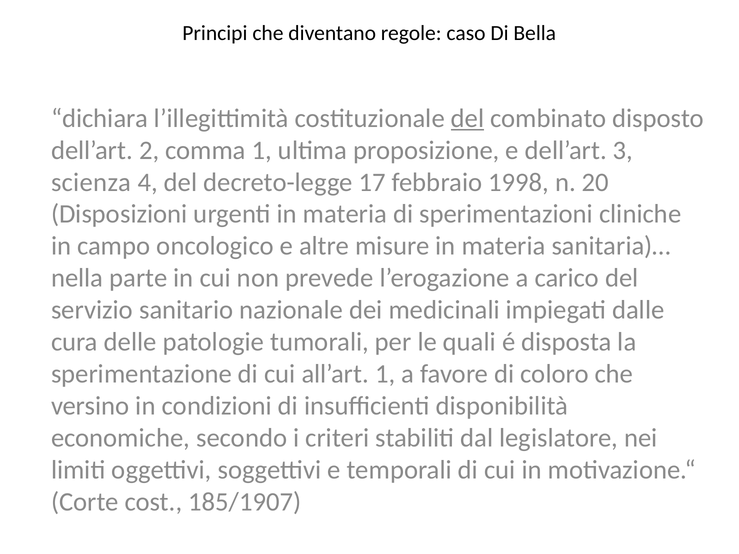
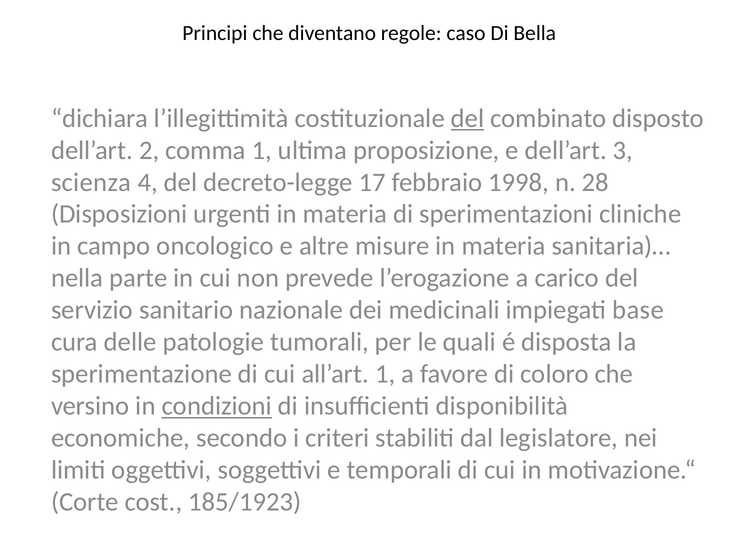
20: 20 -> 28
dalle: dalle -> base
condizioni underline: none -> present
185/1907: 185/1907 -> 185/1923
